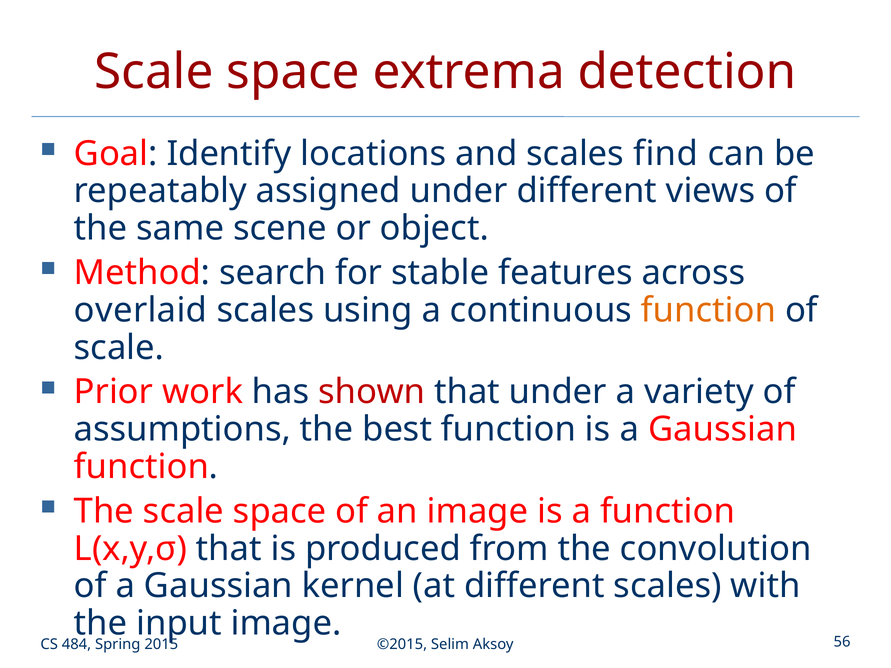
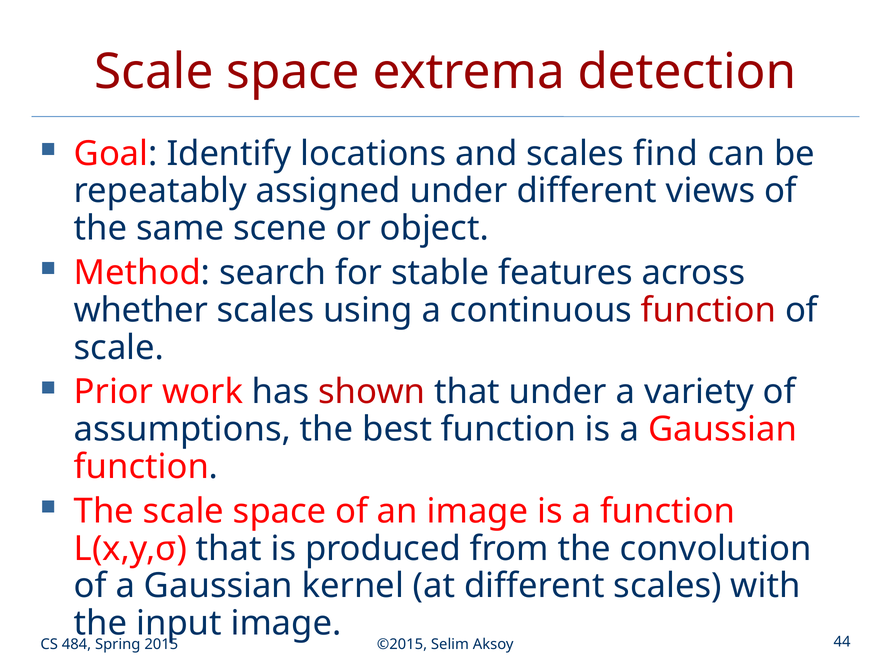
overlaid: overlaid -> whether
function at (708, 310) colour: orange -> red
56: 56 -> 44
